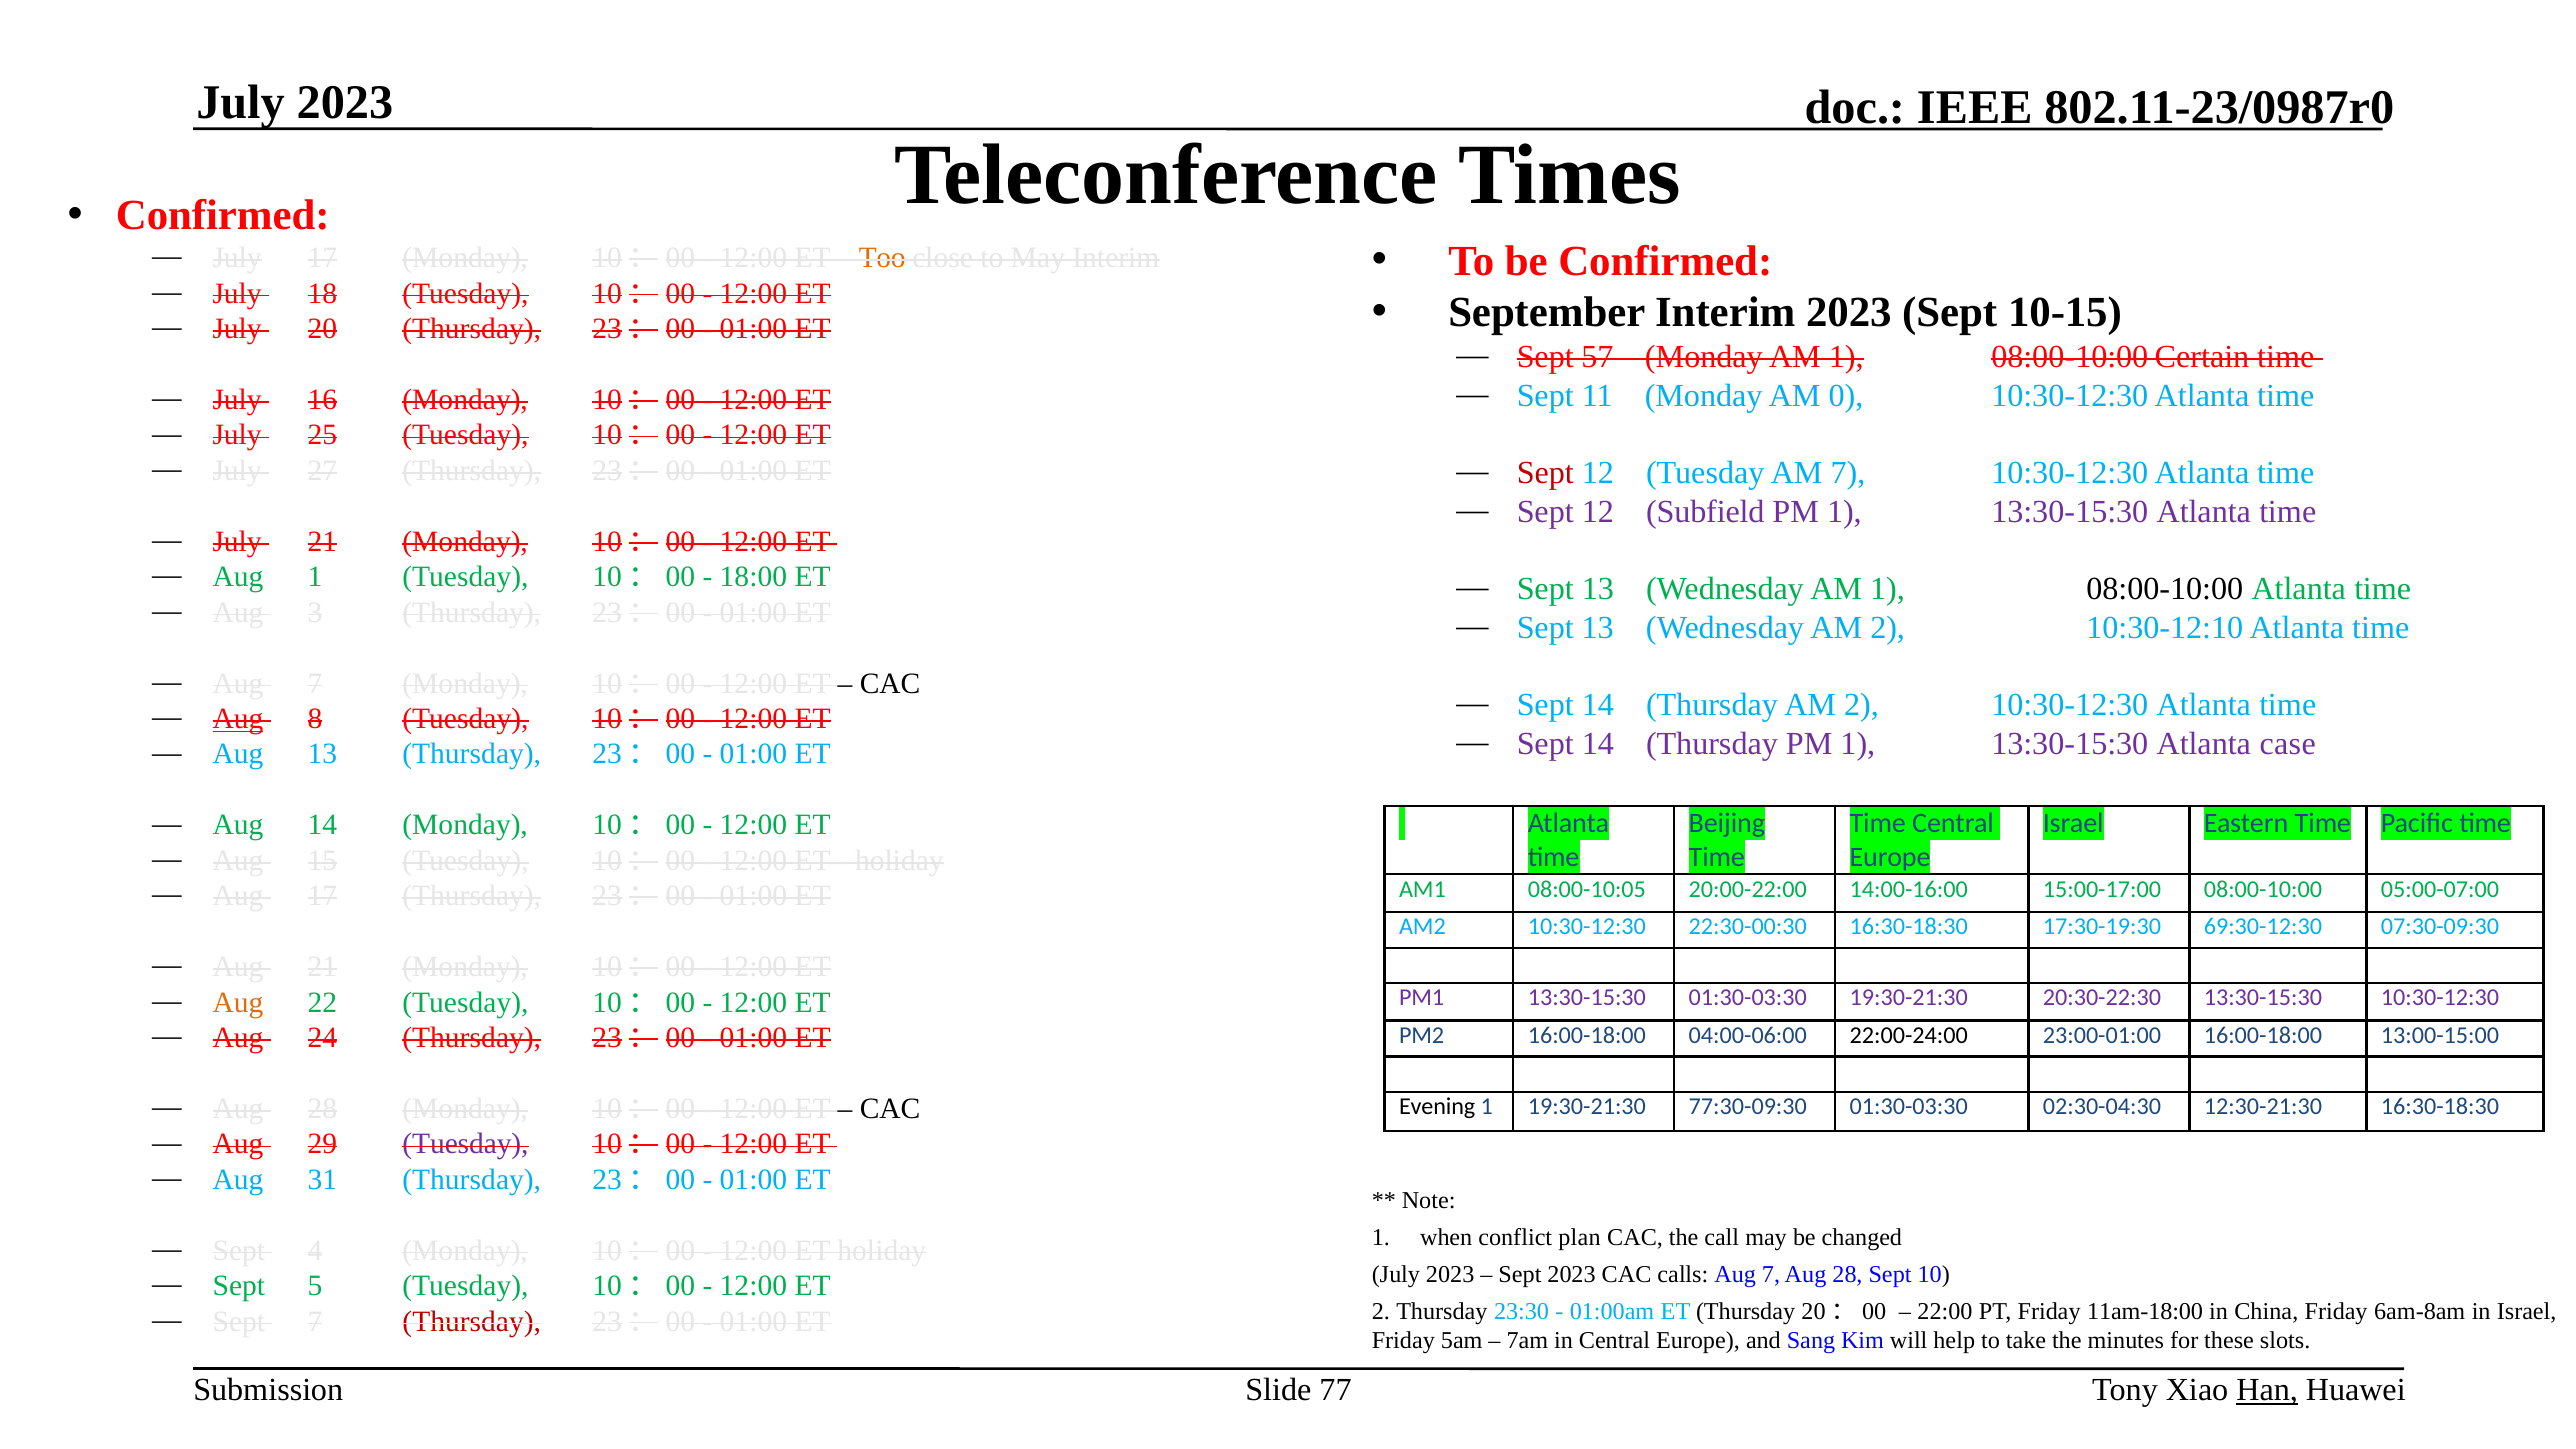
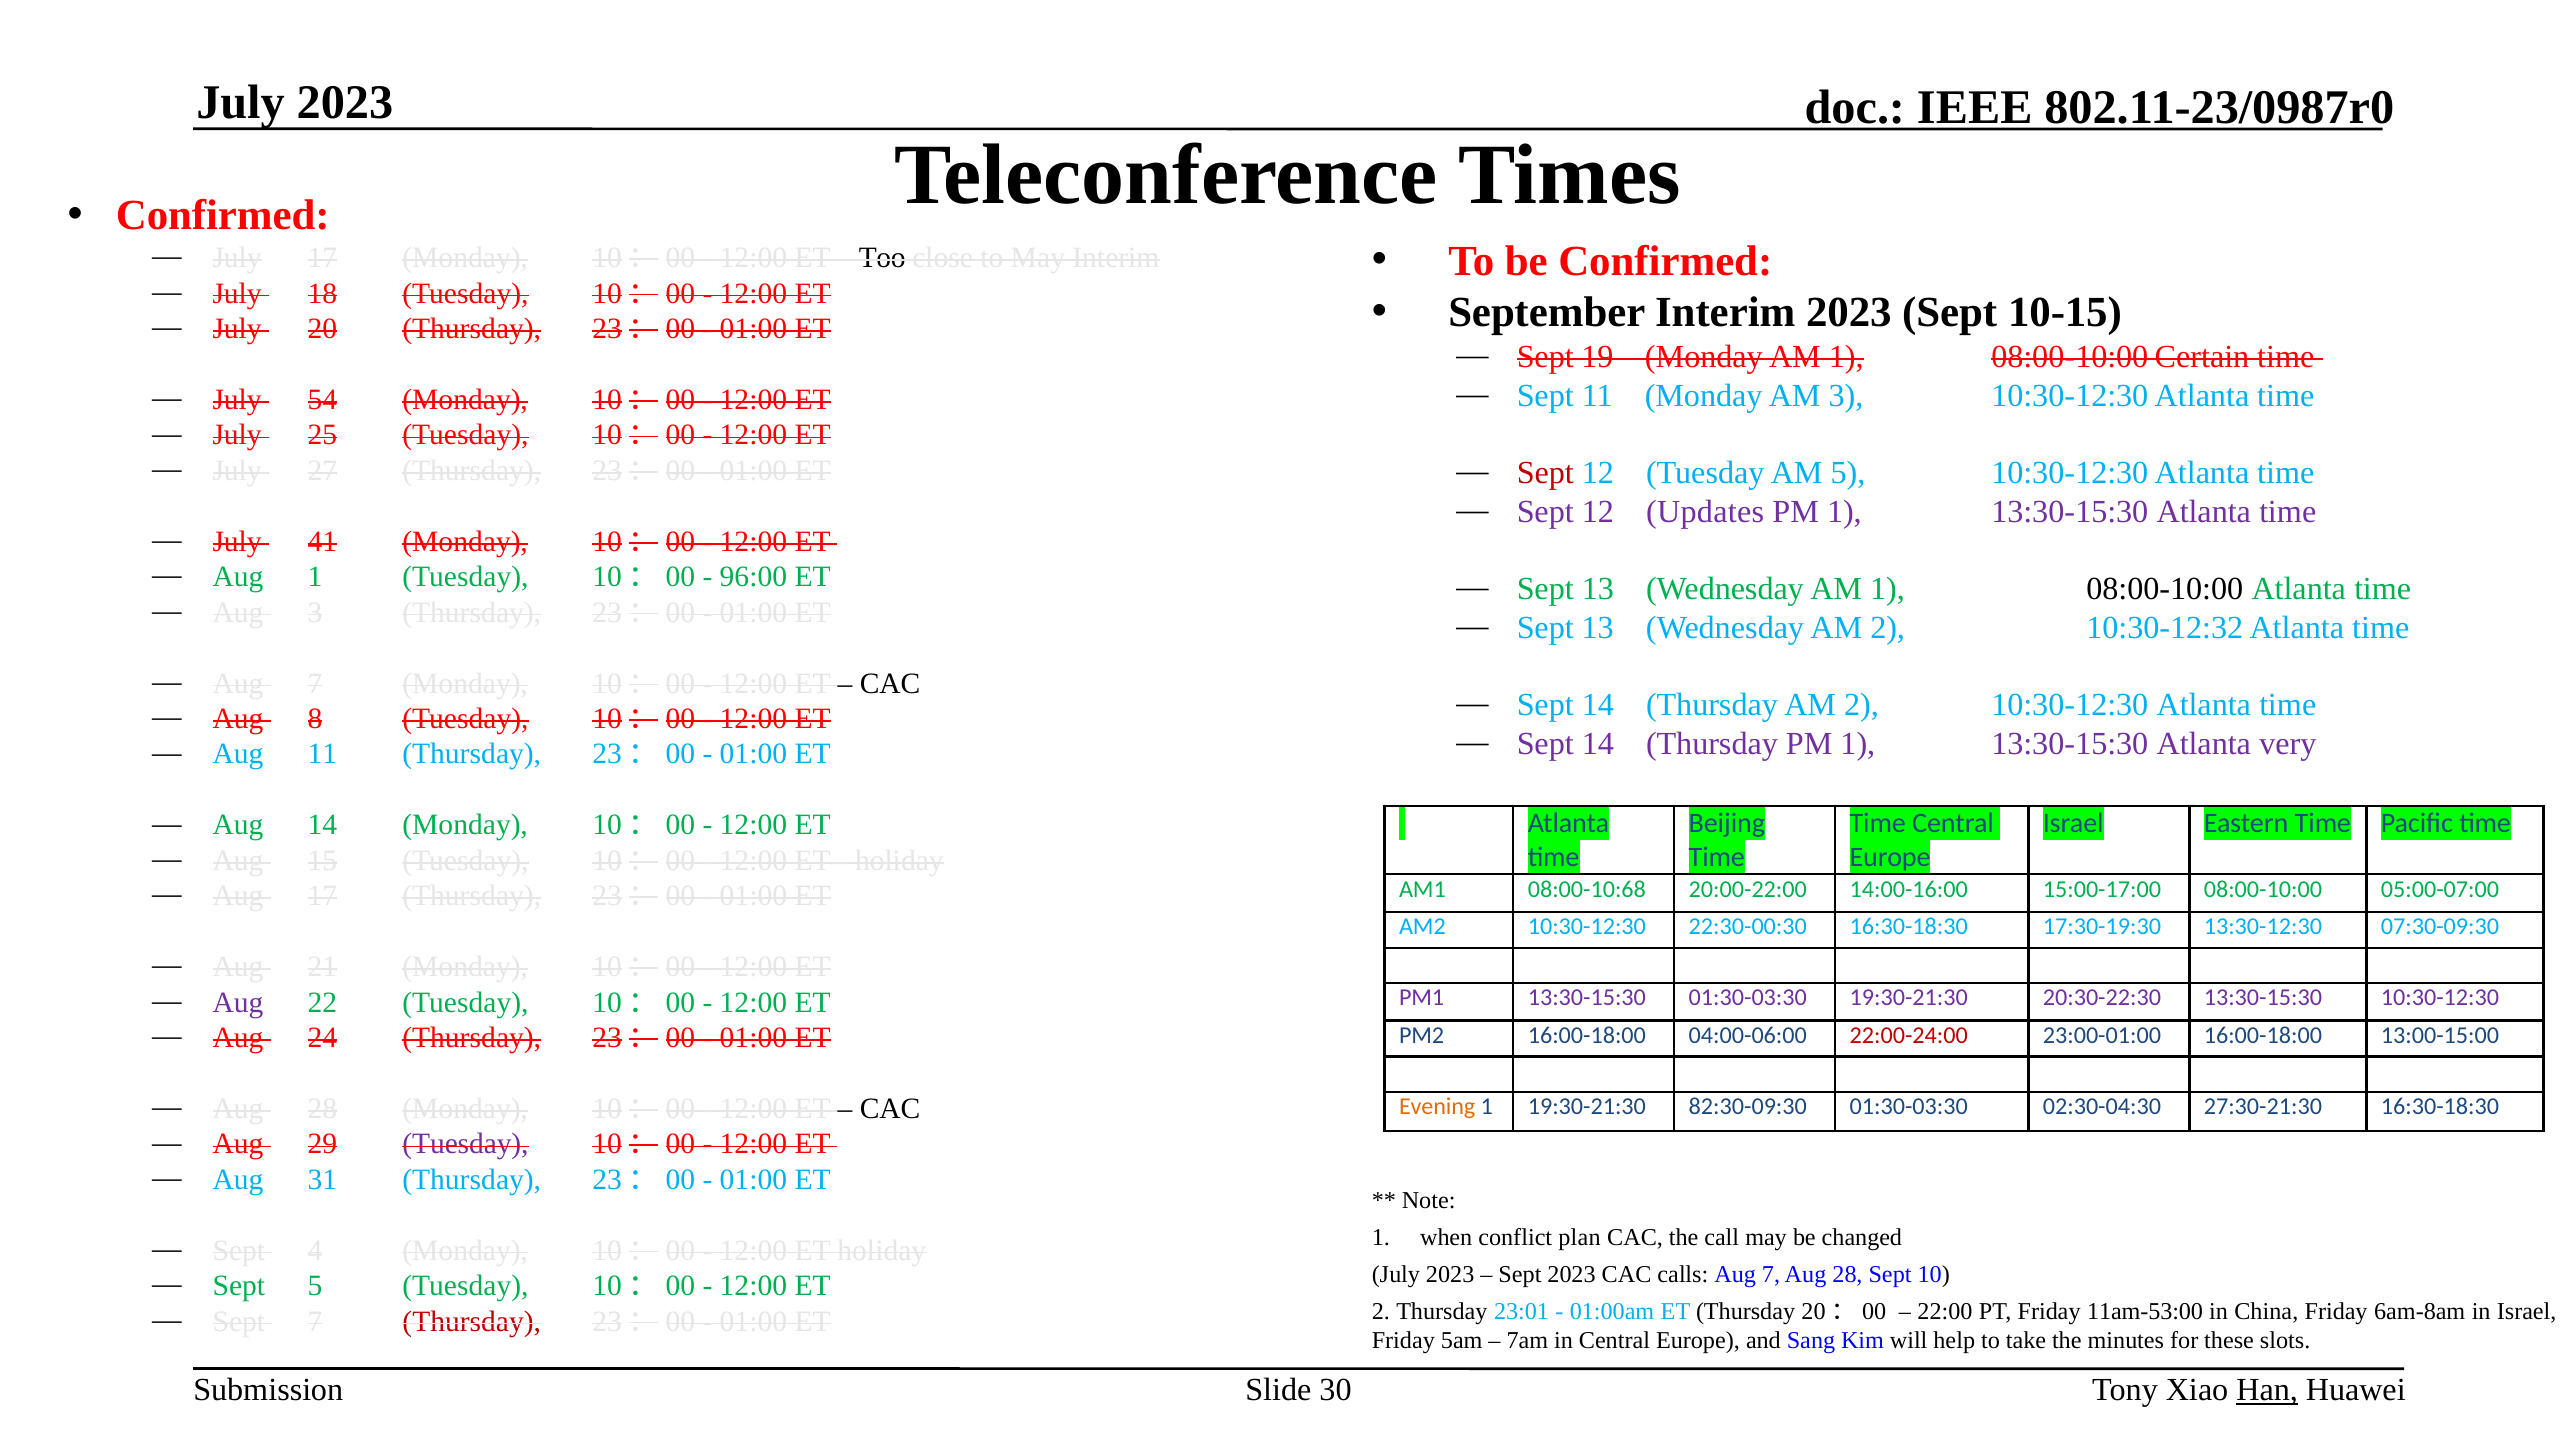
Too colour: orange -> black
57: 57 -> 19
AM 0: 0 -> 3
16: 16 -> 54
AM 7: 7 -> 5
Subfield: Subfield -> Updates
July 21: 21 -> 41
18:00: 18:00 -> 96:00
10:30-12:10: 10:30-12:10 -> 10:30-12:32
Aug at (238, 719) underline: present -> none
case: case -> very
Aug 13: 13 -> 11
08:00-10:05: 08:00-10:05 -> 08:00-10:68
69:30-12:30: 69:30-12:30 -> 13:30-12:30
Aug at (238, 1002) colour: orange -> purple
22:00-24:00 colour: black -> red
Evening colour: black -> orange
77:30-09:30: 77:30-09:30 -> 82:30-09:30
12:30-21:30: 12:30-21:30 -> 27:30-21:30
23:30: 23:30 -> 23:01
11am-18:00: 11am-18:00 -> 11am-53:00
77: 77 -> 30
